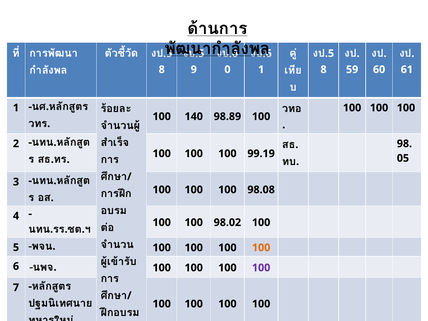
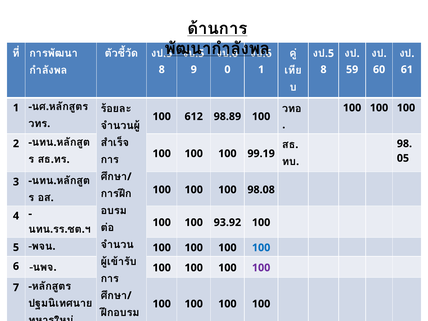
140: 140 -> 612
98.02: 98.02 -> 93.92
100 at (261, 248) colour: orange -> blue
